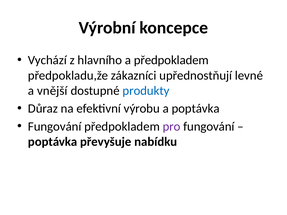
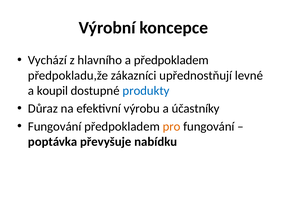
vnější: vnější -> koupil
a poptávka: poptávka -> účastníky
pro colour: purple -> orange
